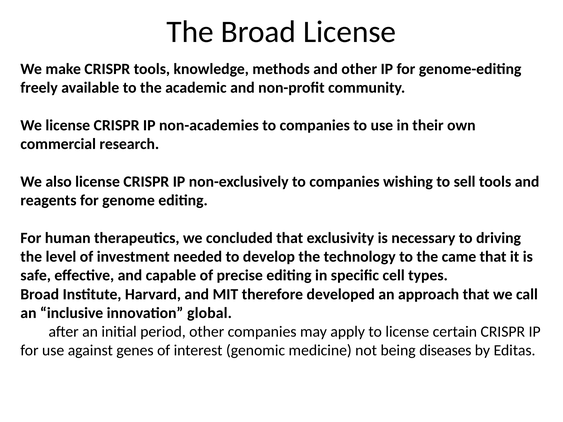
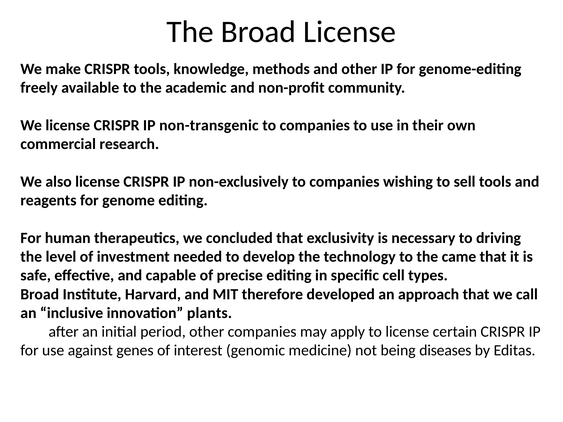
non-academies: non-academies -> non-transgenic
global: global -> plants
